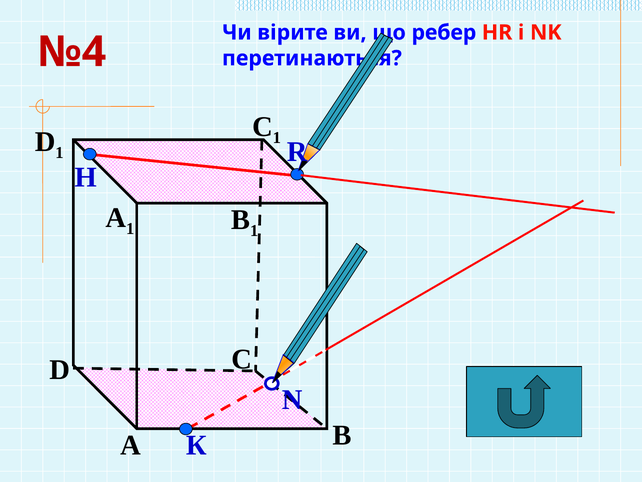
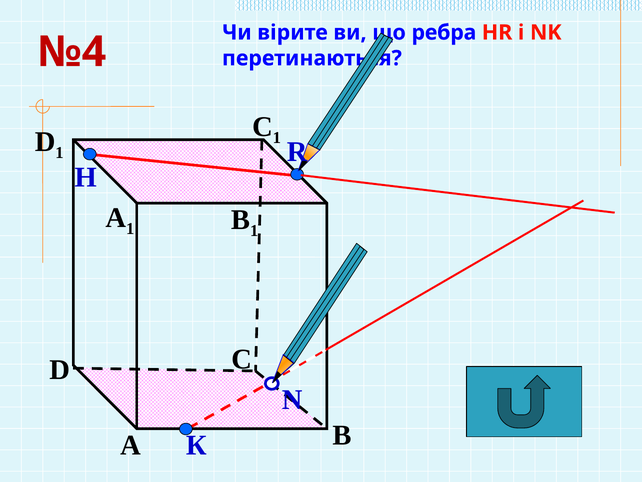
ребер: ребер -> ребра
